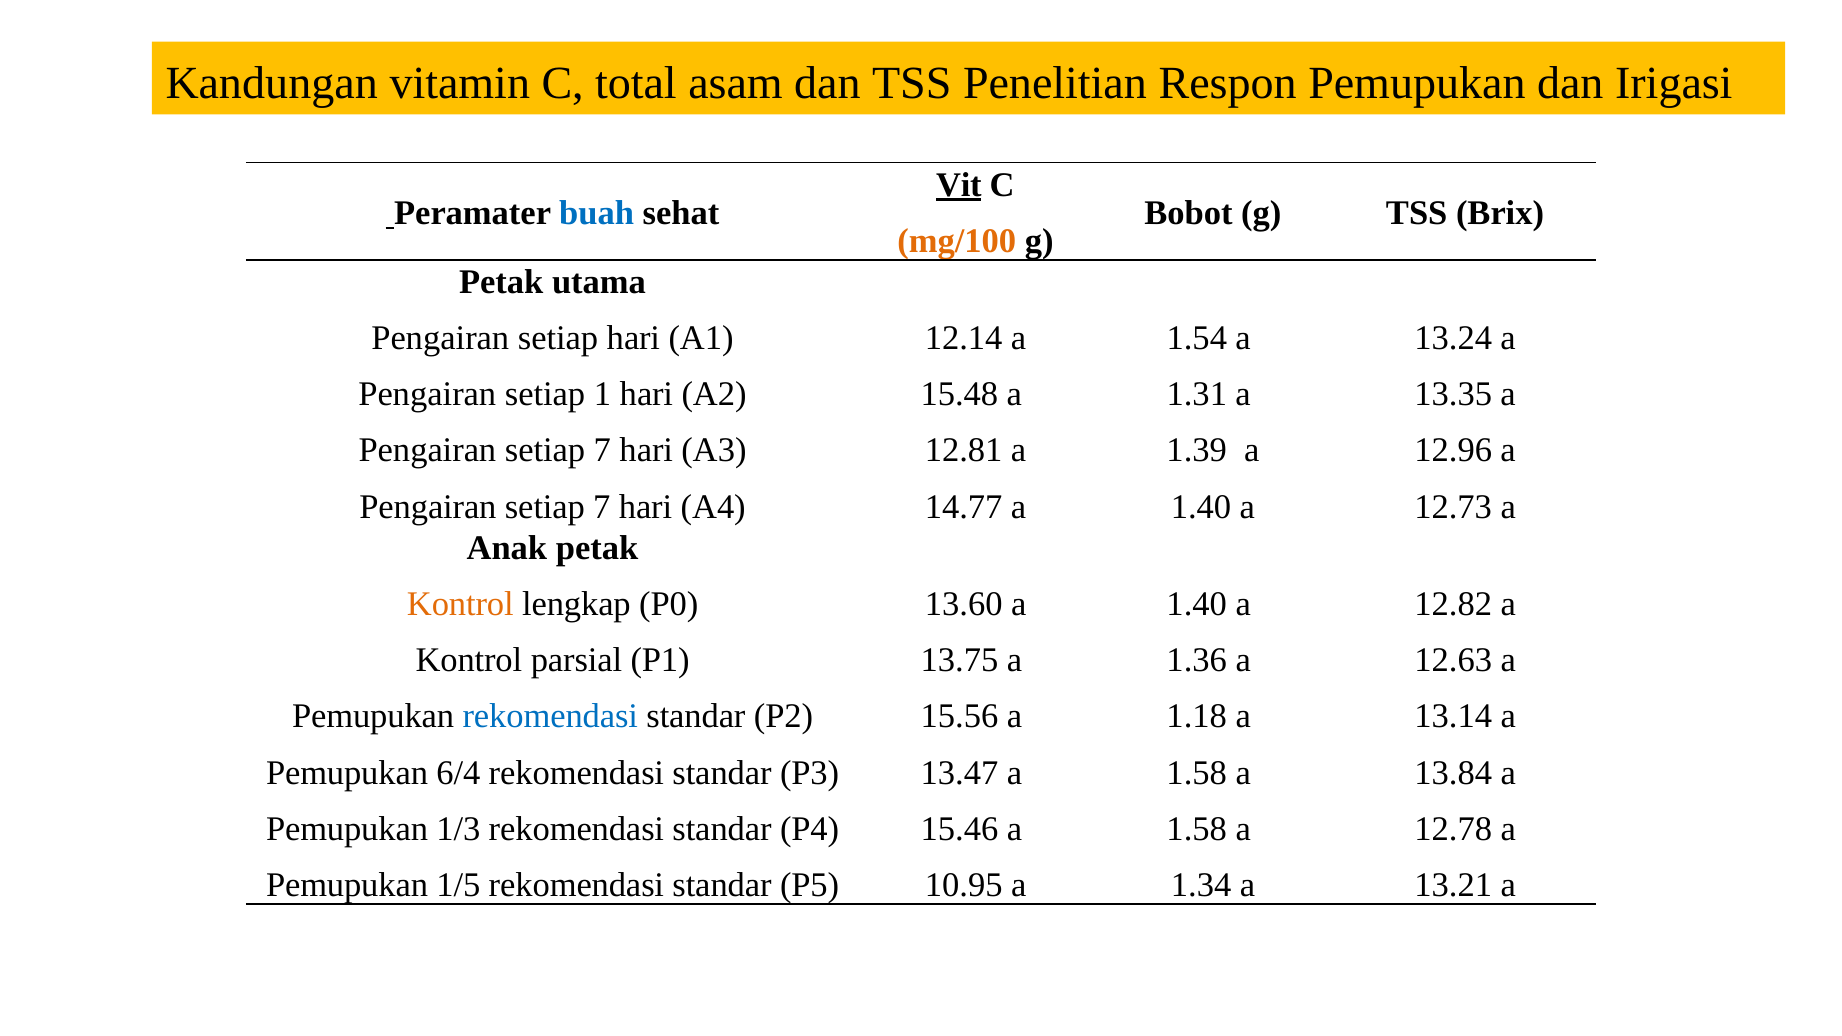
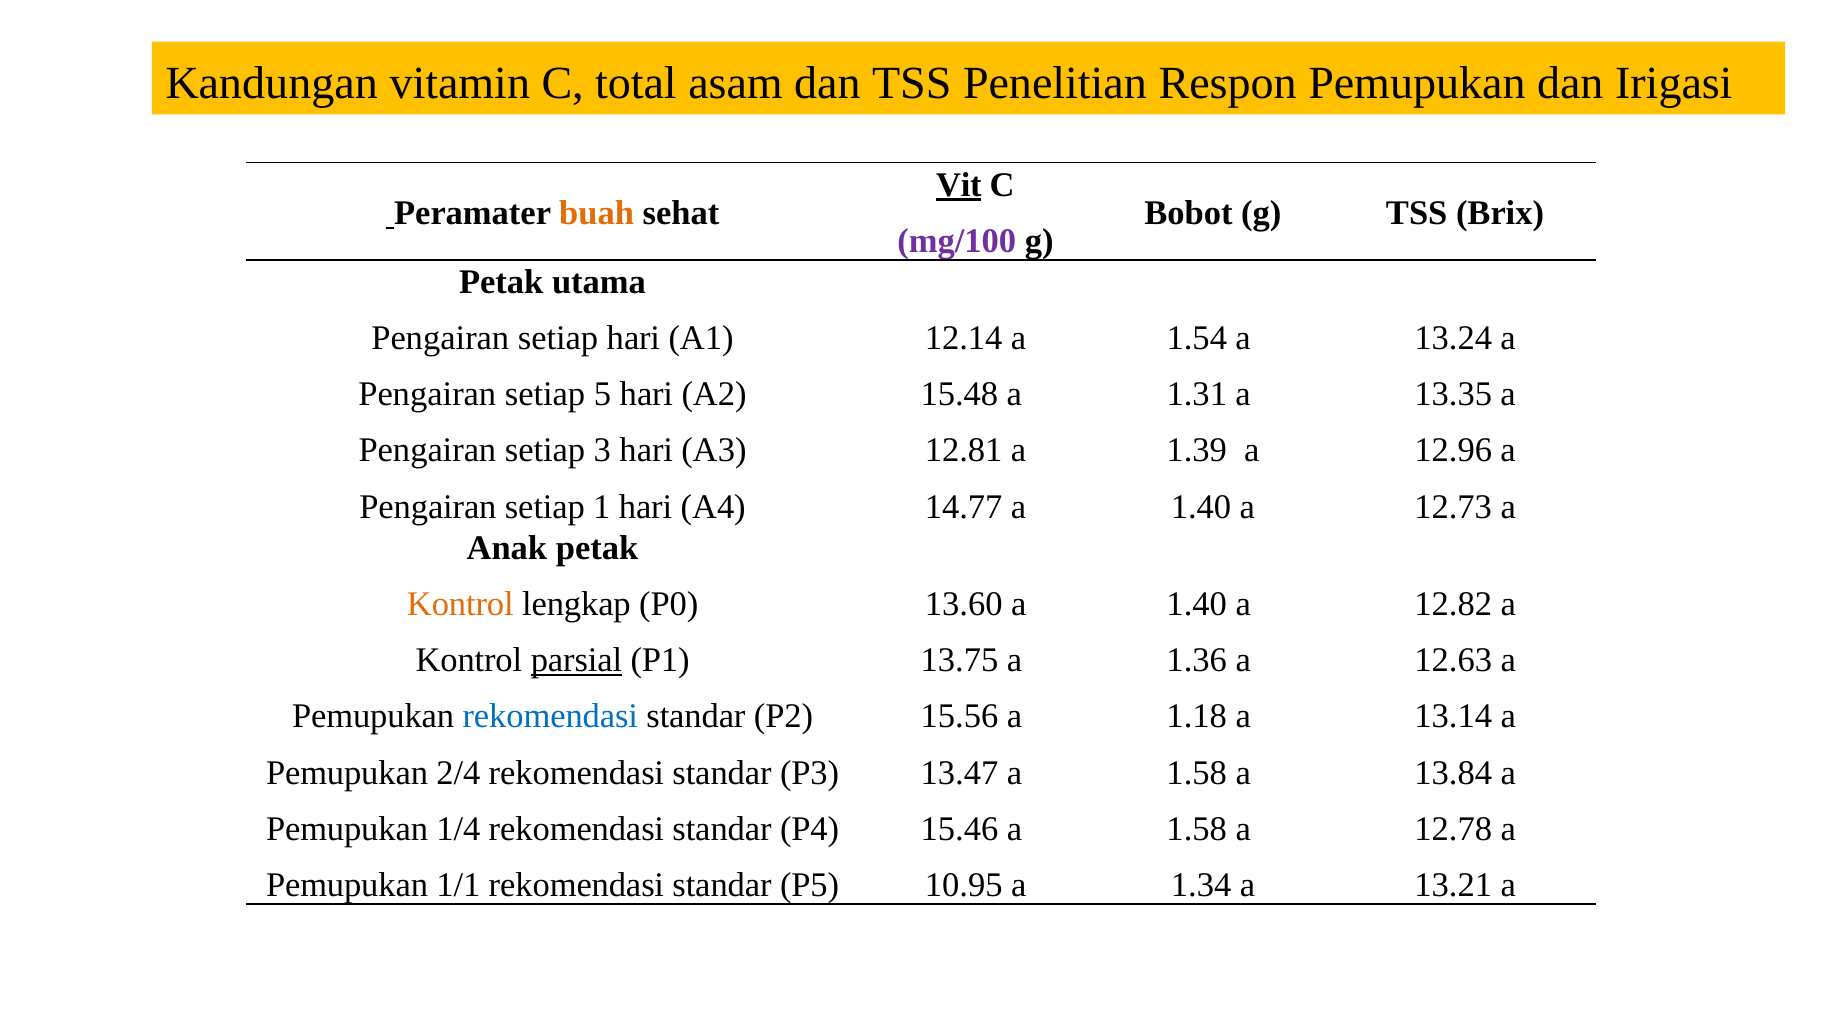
buah colour: blue -> orange
mg/100 colour: orange -> purple
1: 1 -> 5
7 at (602, 451): 7 -> 3
7 at (602, 507): 7 -> 1
parsial underline: none -> present
6/4: 6/4 -> 2/4
1/3: 1/3 -> 1/4
1/5: 1/5 -> 1/1
